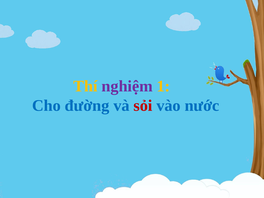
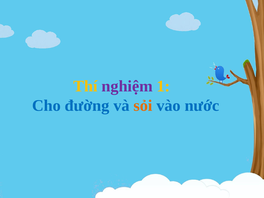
sỏi colour: red -> orange
